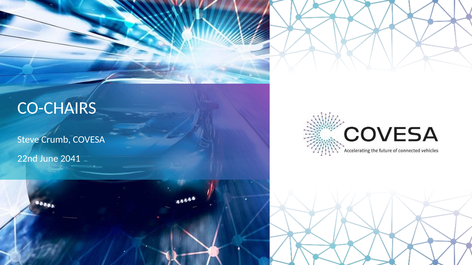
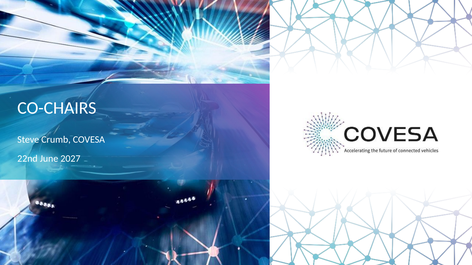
2041: 2041 -> 2027
